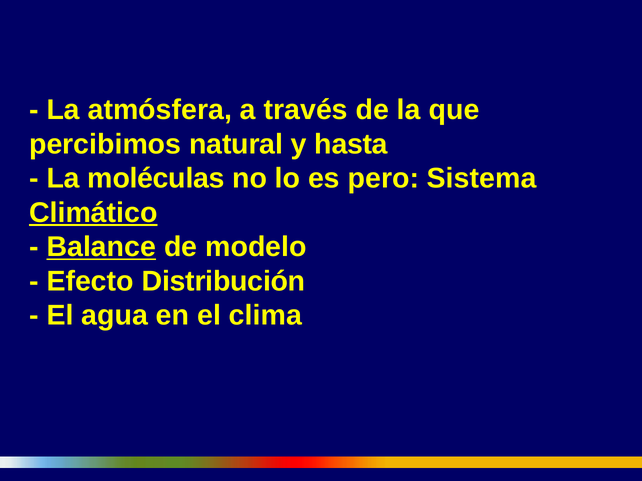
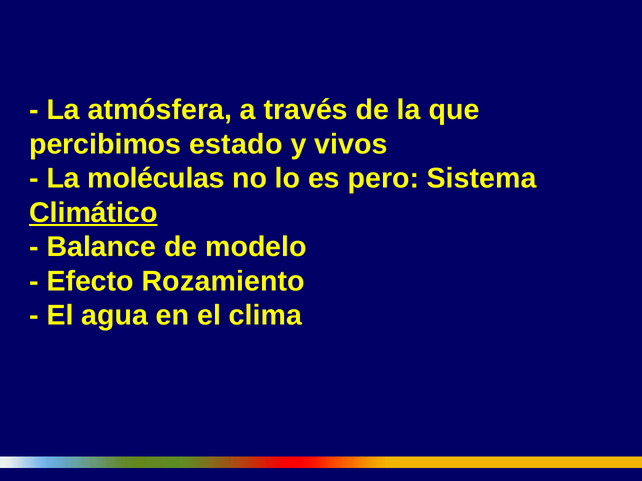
natural: natural -> estado
hasta: hasta -> vivos
Balance underline: present -> none
Distribución: Distribución -> Rozamiento
